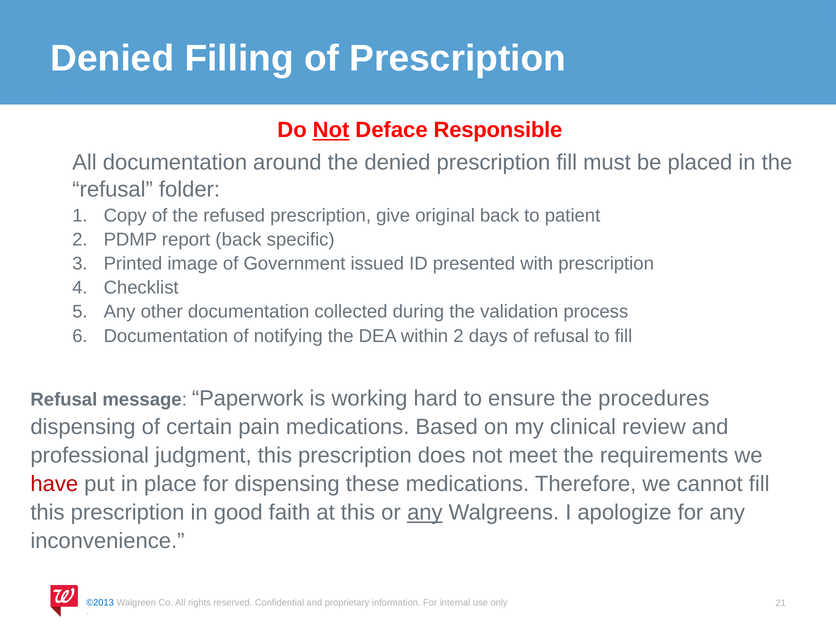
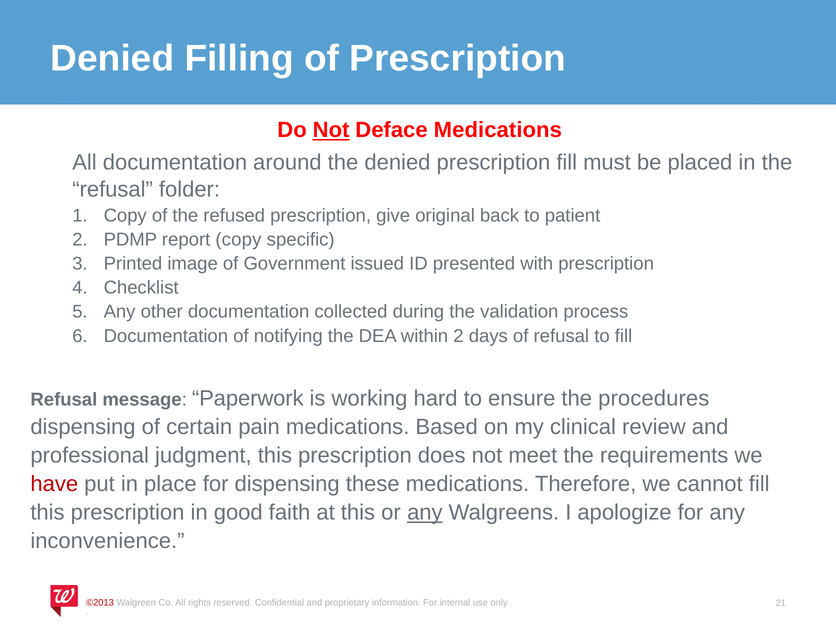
Deface Responsible: Responsible -> Medications
report back: back -> copy
©2013 colour: blue -> red
